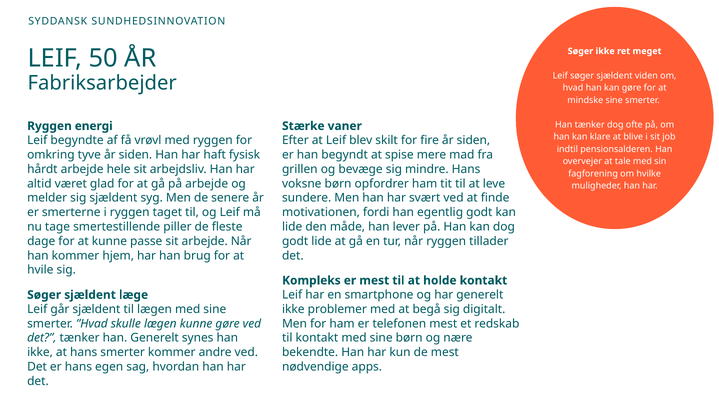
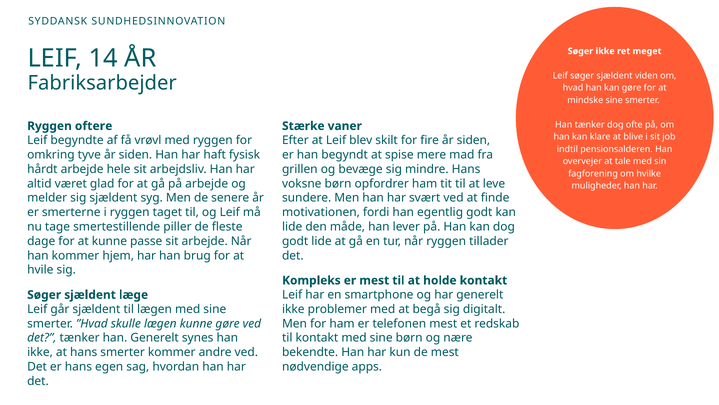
50: 50 -> 14
energi: energi -> oftere
